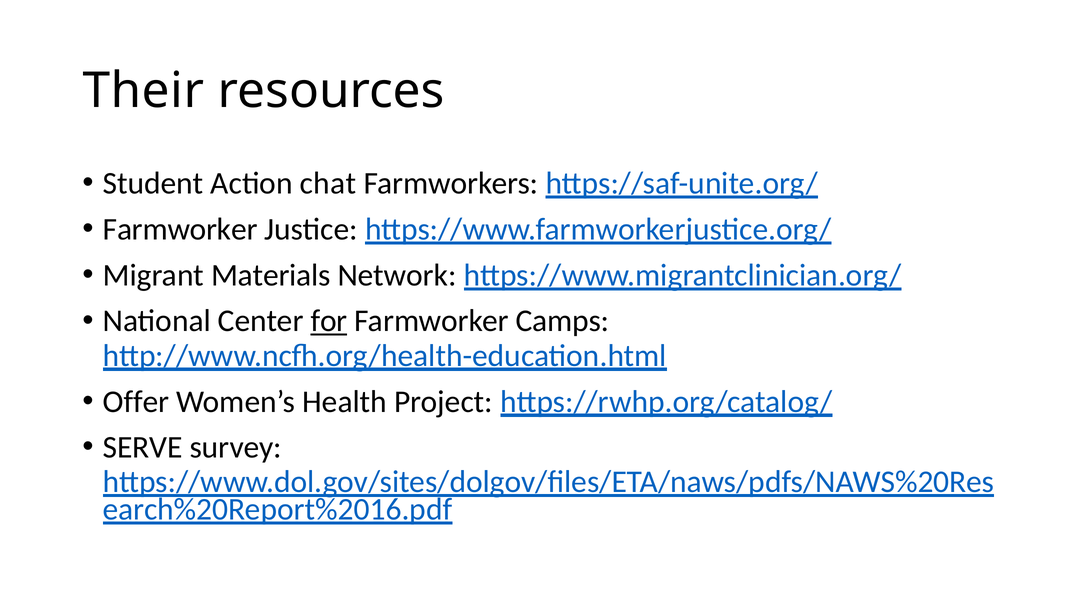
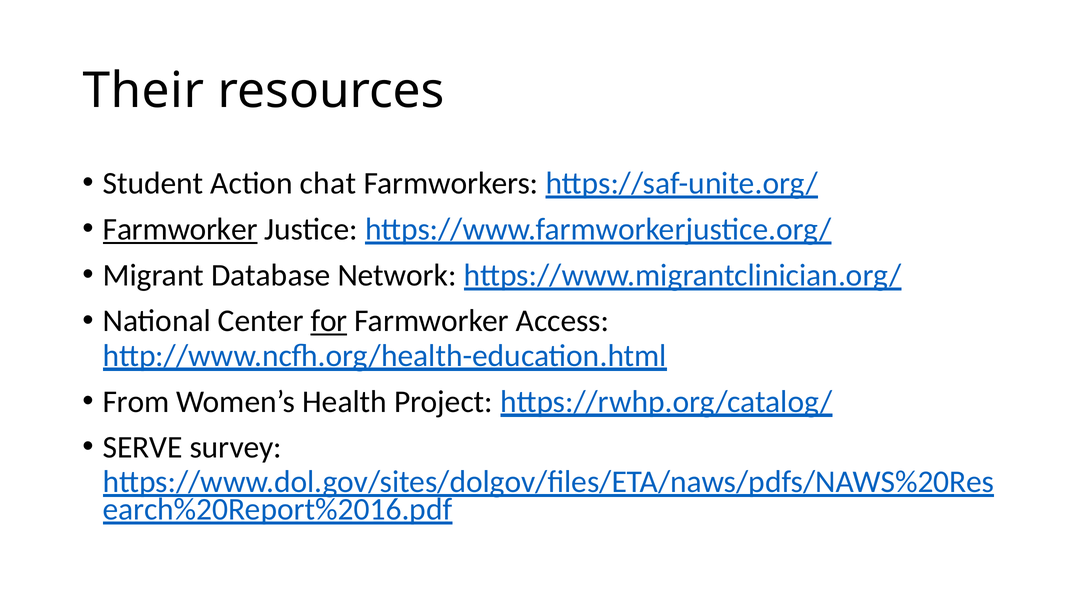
Farmworker at (180, 229) underline: none -> present
Materials: Materials -> Database
Camps: Camps -> Access
Offer: Offer -> From
